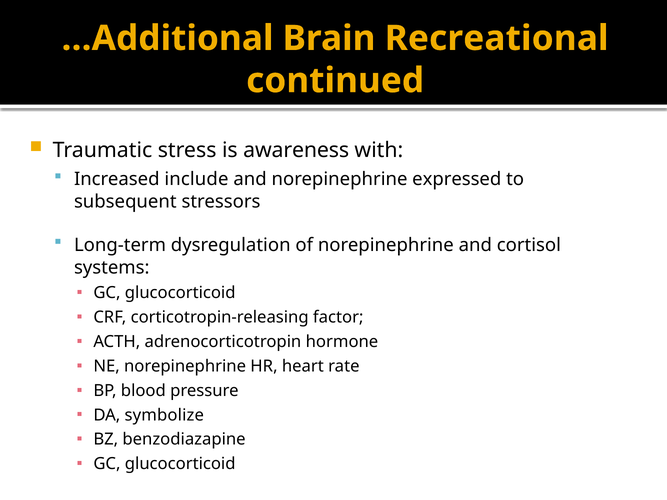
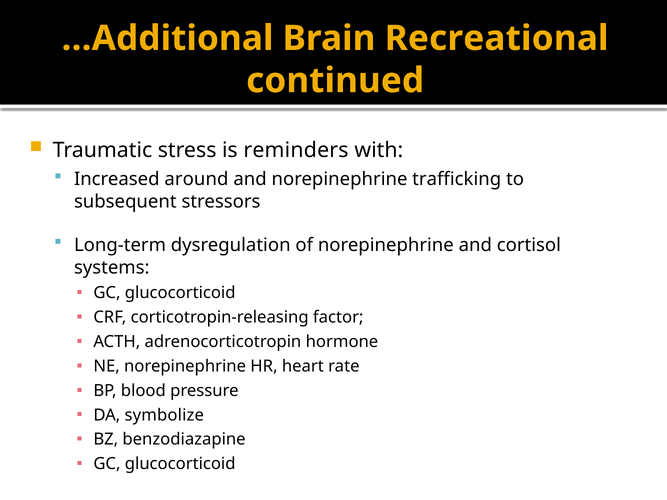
awareness: awareness -> reminders
include: include -> around
expressed: expressed -> trafficking
